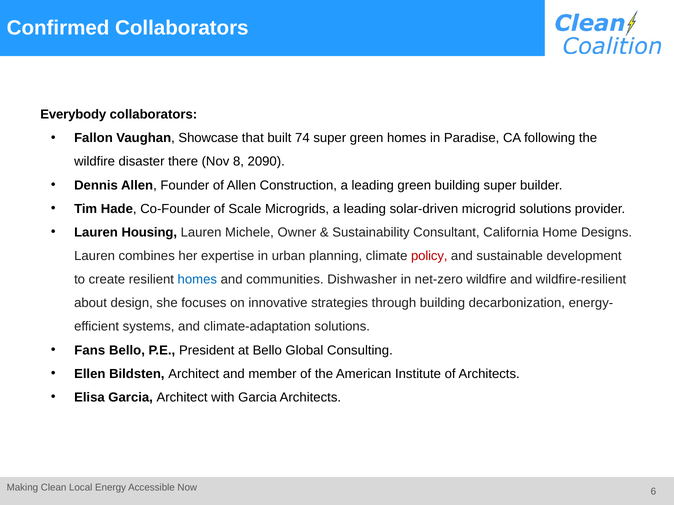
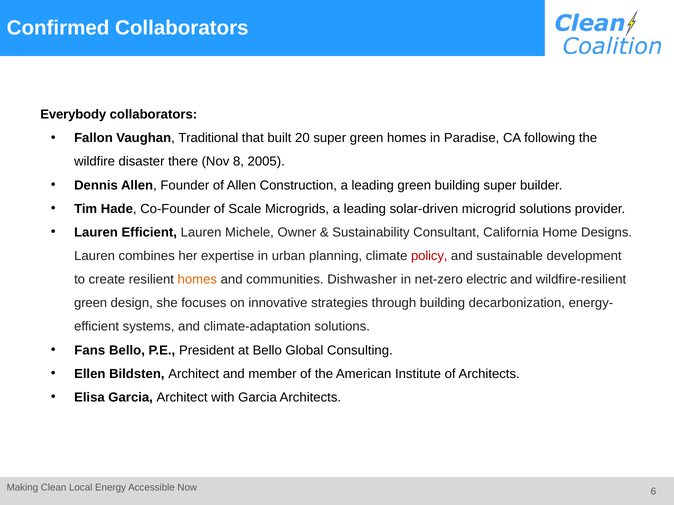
Showcase: Showcase -> Traditional
74: 74 -> 20
2090: 2090 -> 2005
Lauren Housing: Housing -> Efficient
homes at (197, 280) colour: blue -> orange
net-zero wildfire: wildfire -> electric
about at (91, 303): about -> green
